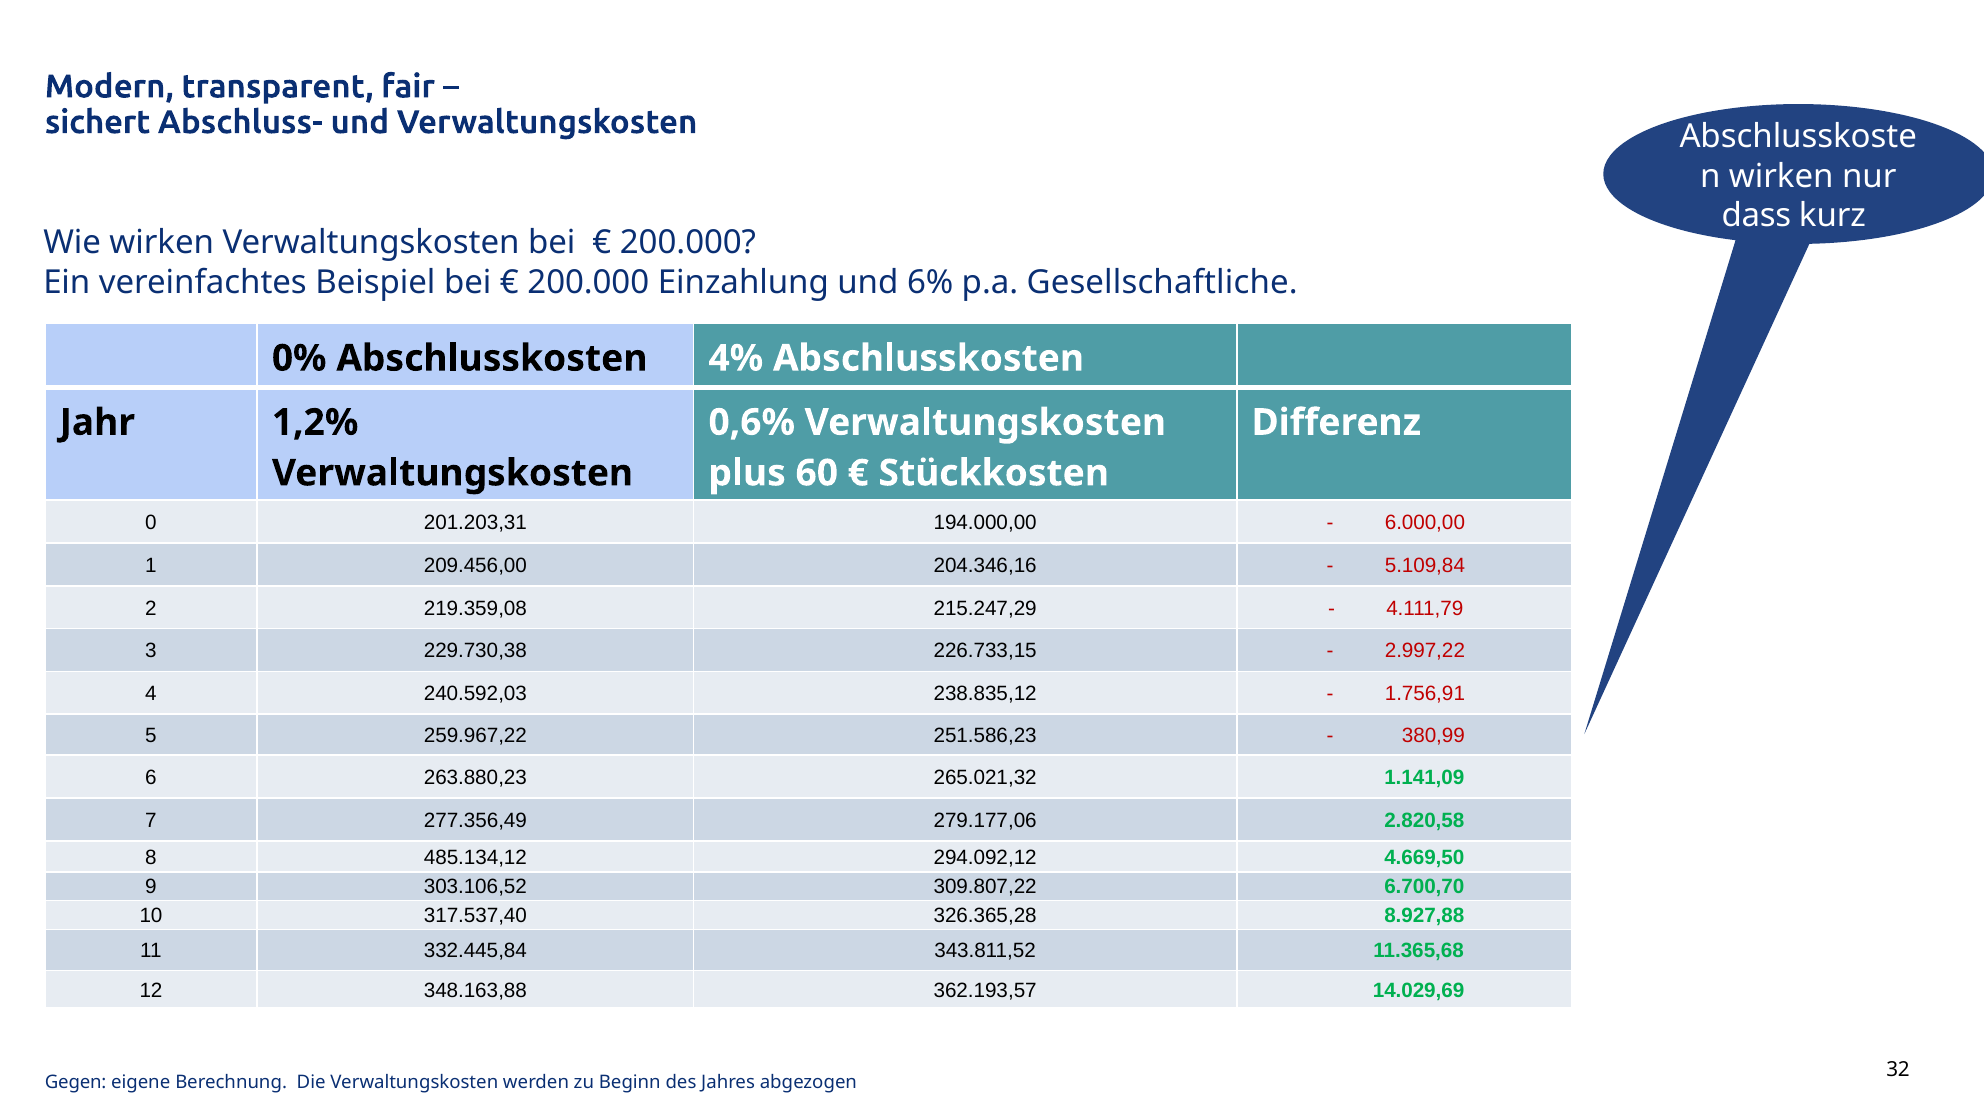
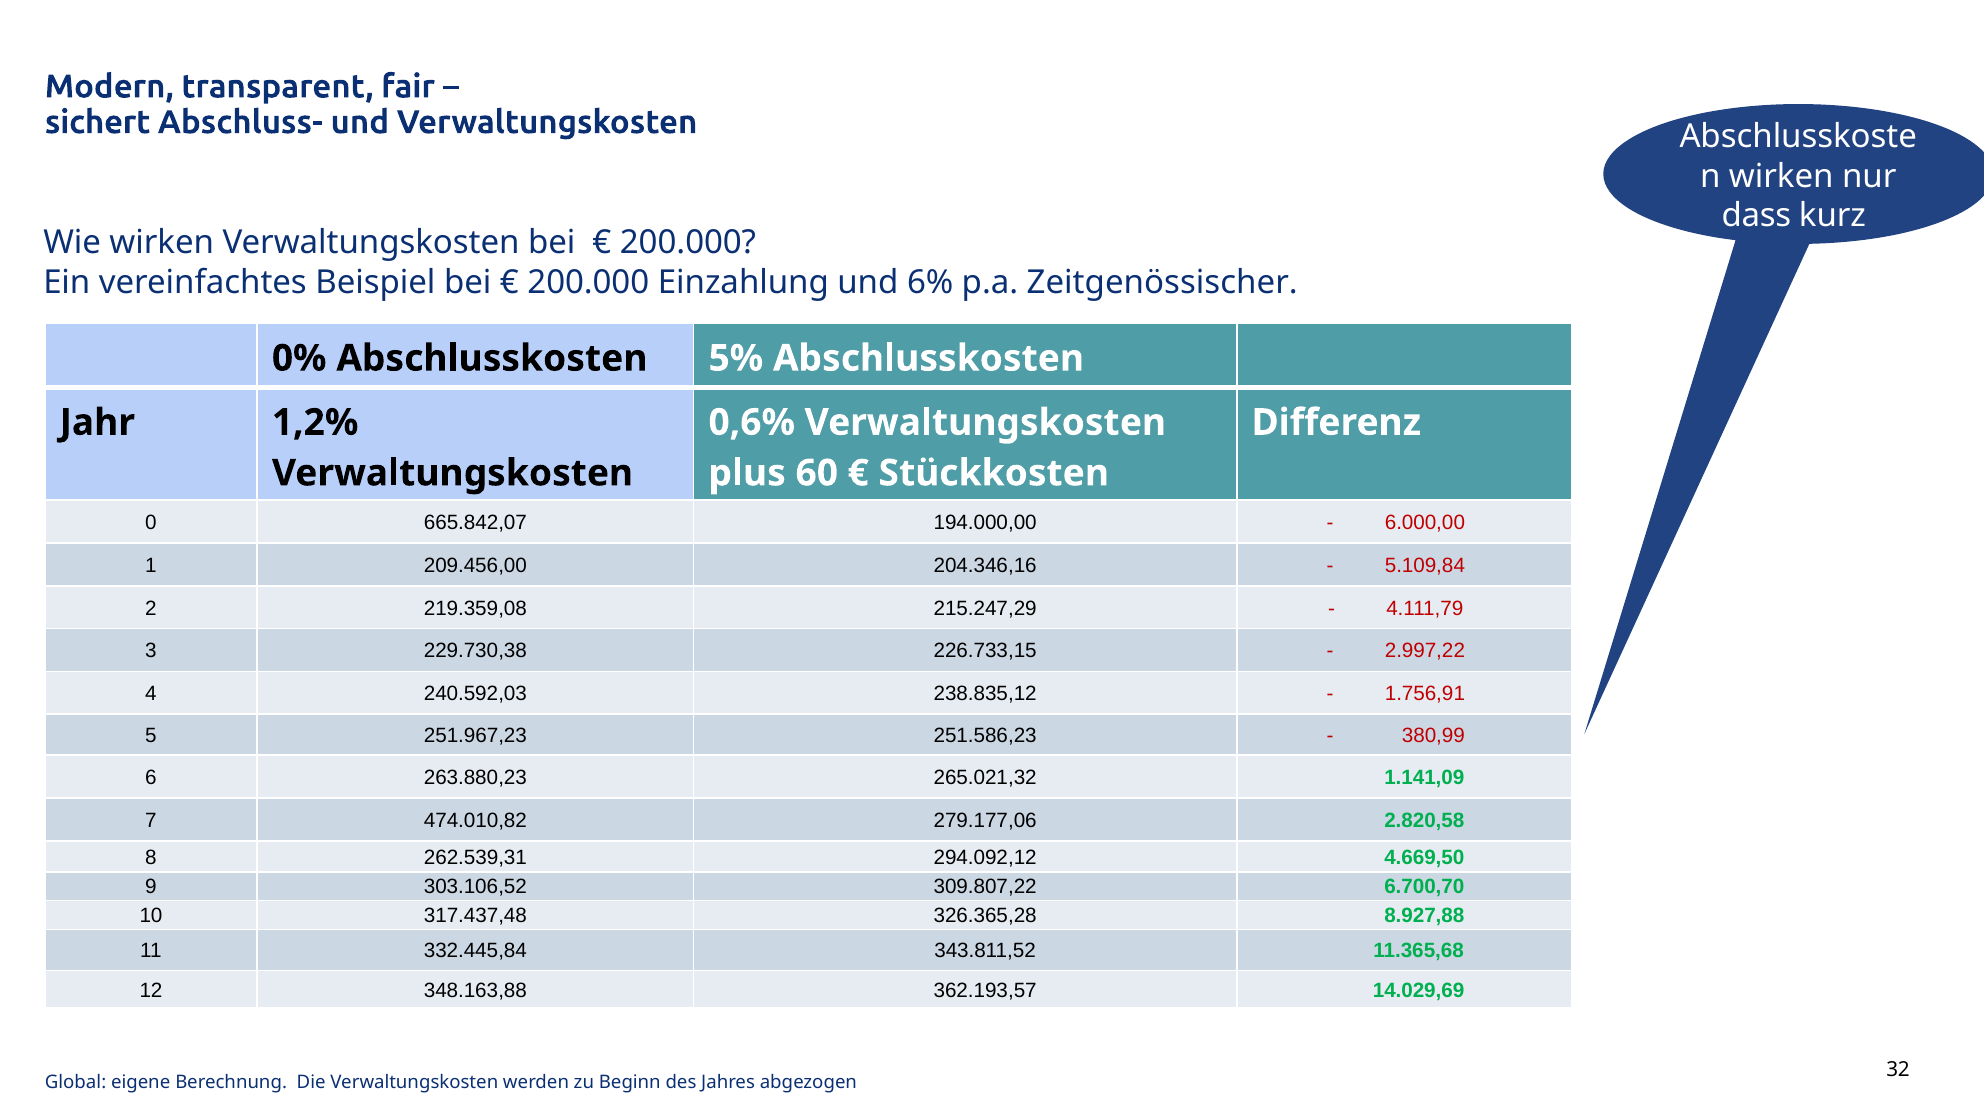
Gesellschaftliche: Gesellschaftliche -> Zeitgenössischer
4%: 4% -> 5%
201.203,31: 201.203,31 -> 665.842,07
259.967,22: 259.967,22 -> 251.967,23
277.356,49: 277.356,49 -> 474.010,82
485.134,12: 485.134,12 -> 262.539,31
317.537,40: 317.537,40 -> 317.437,48
Gegen: Gegen -> Global
